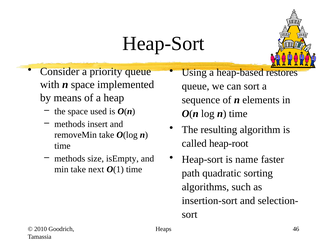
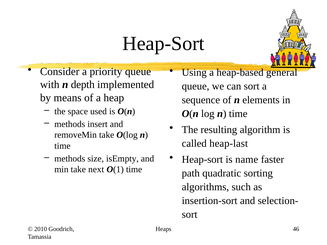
restores: restores -> general
n space: space -> depth
heap-root: heap-root -> heap-last
